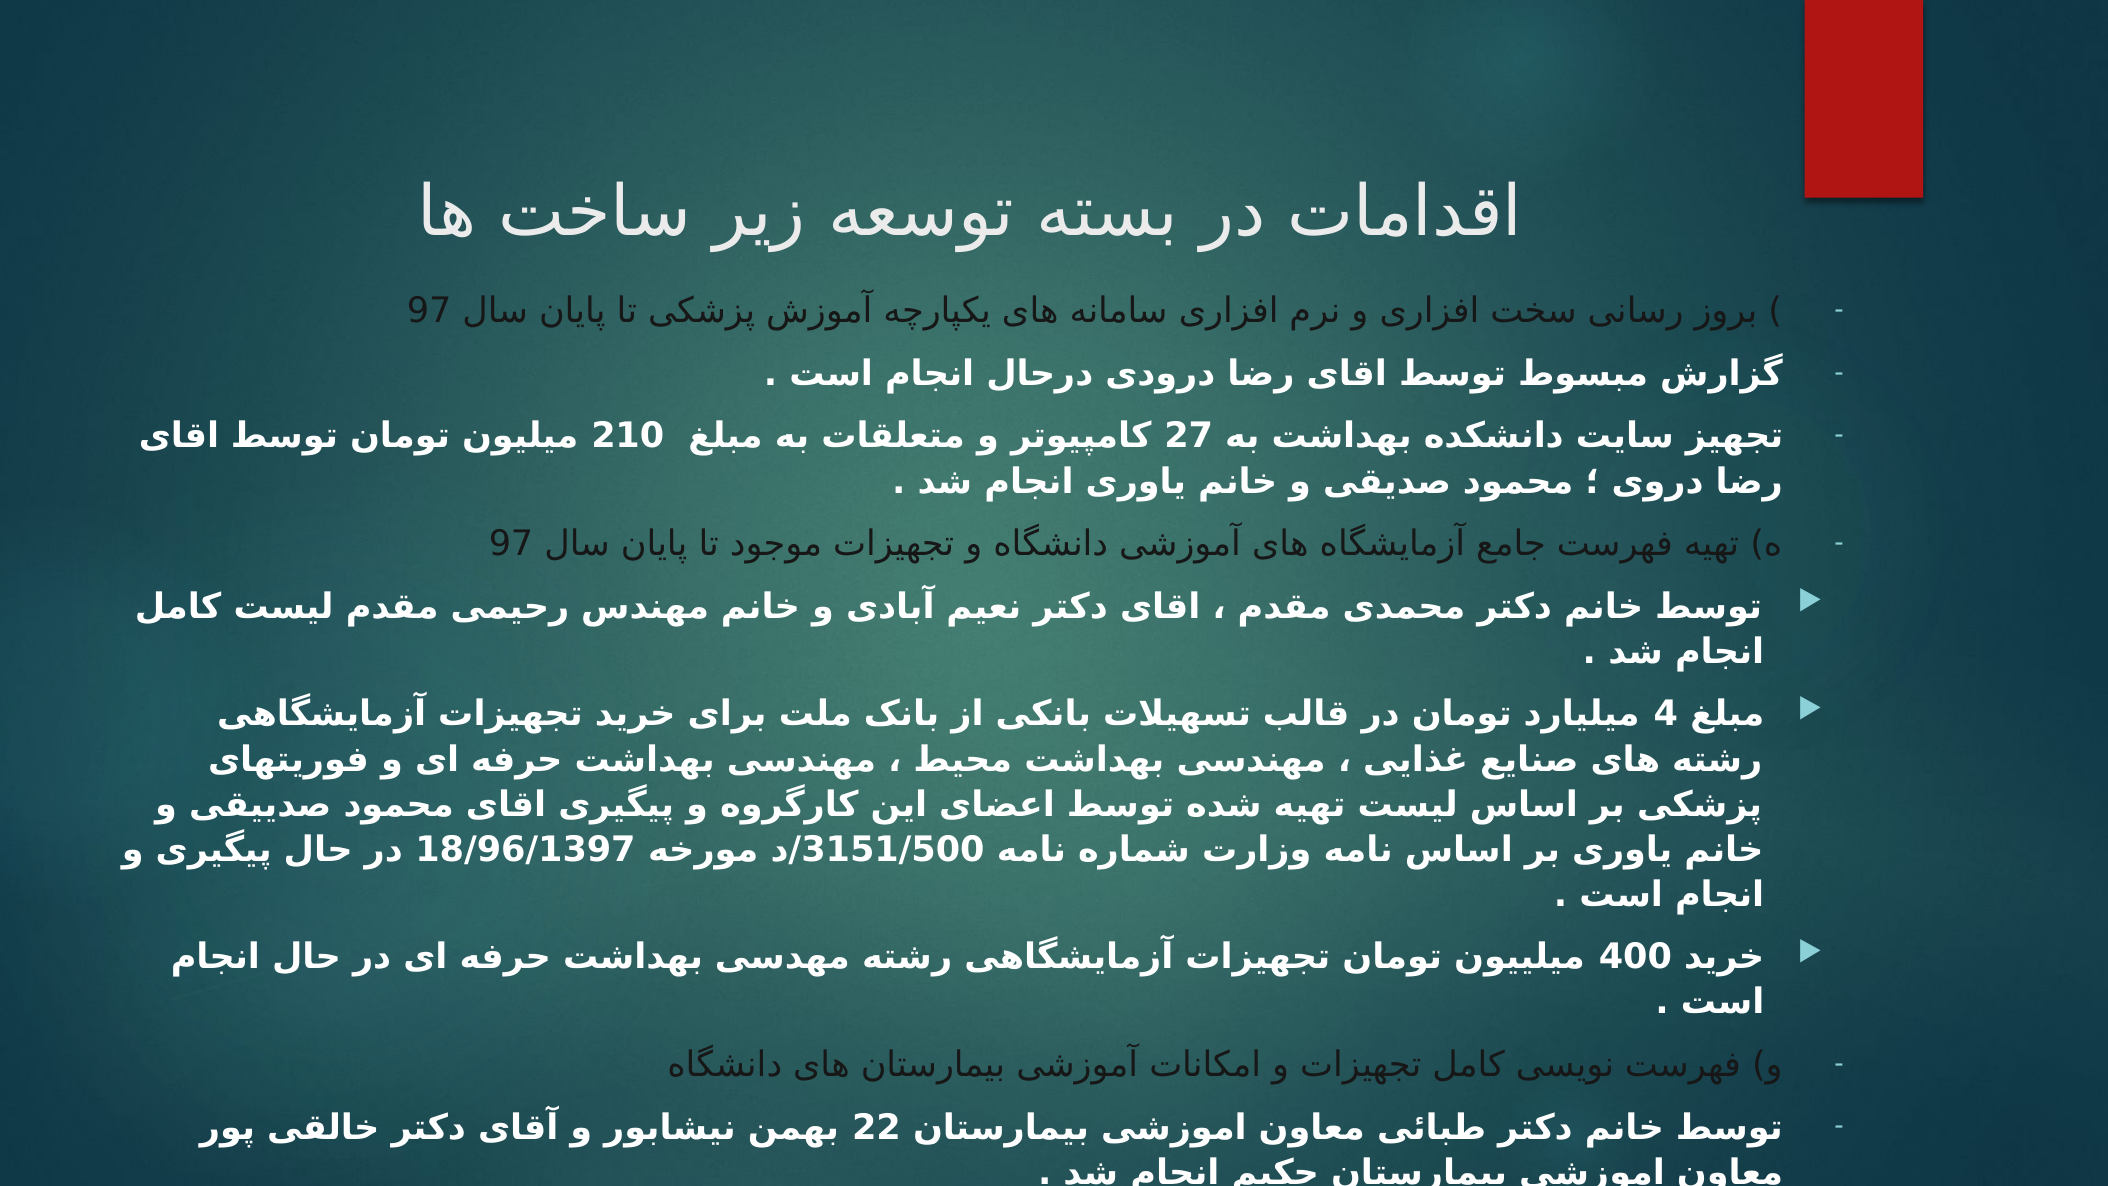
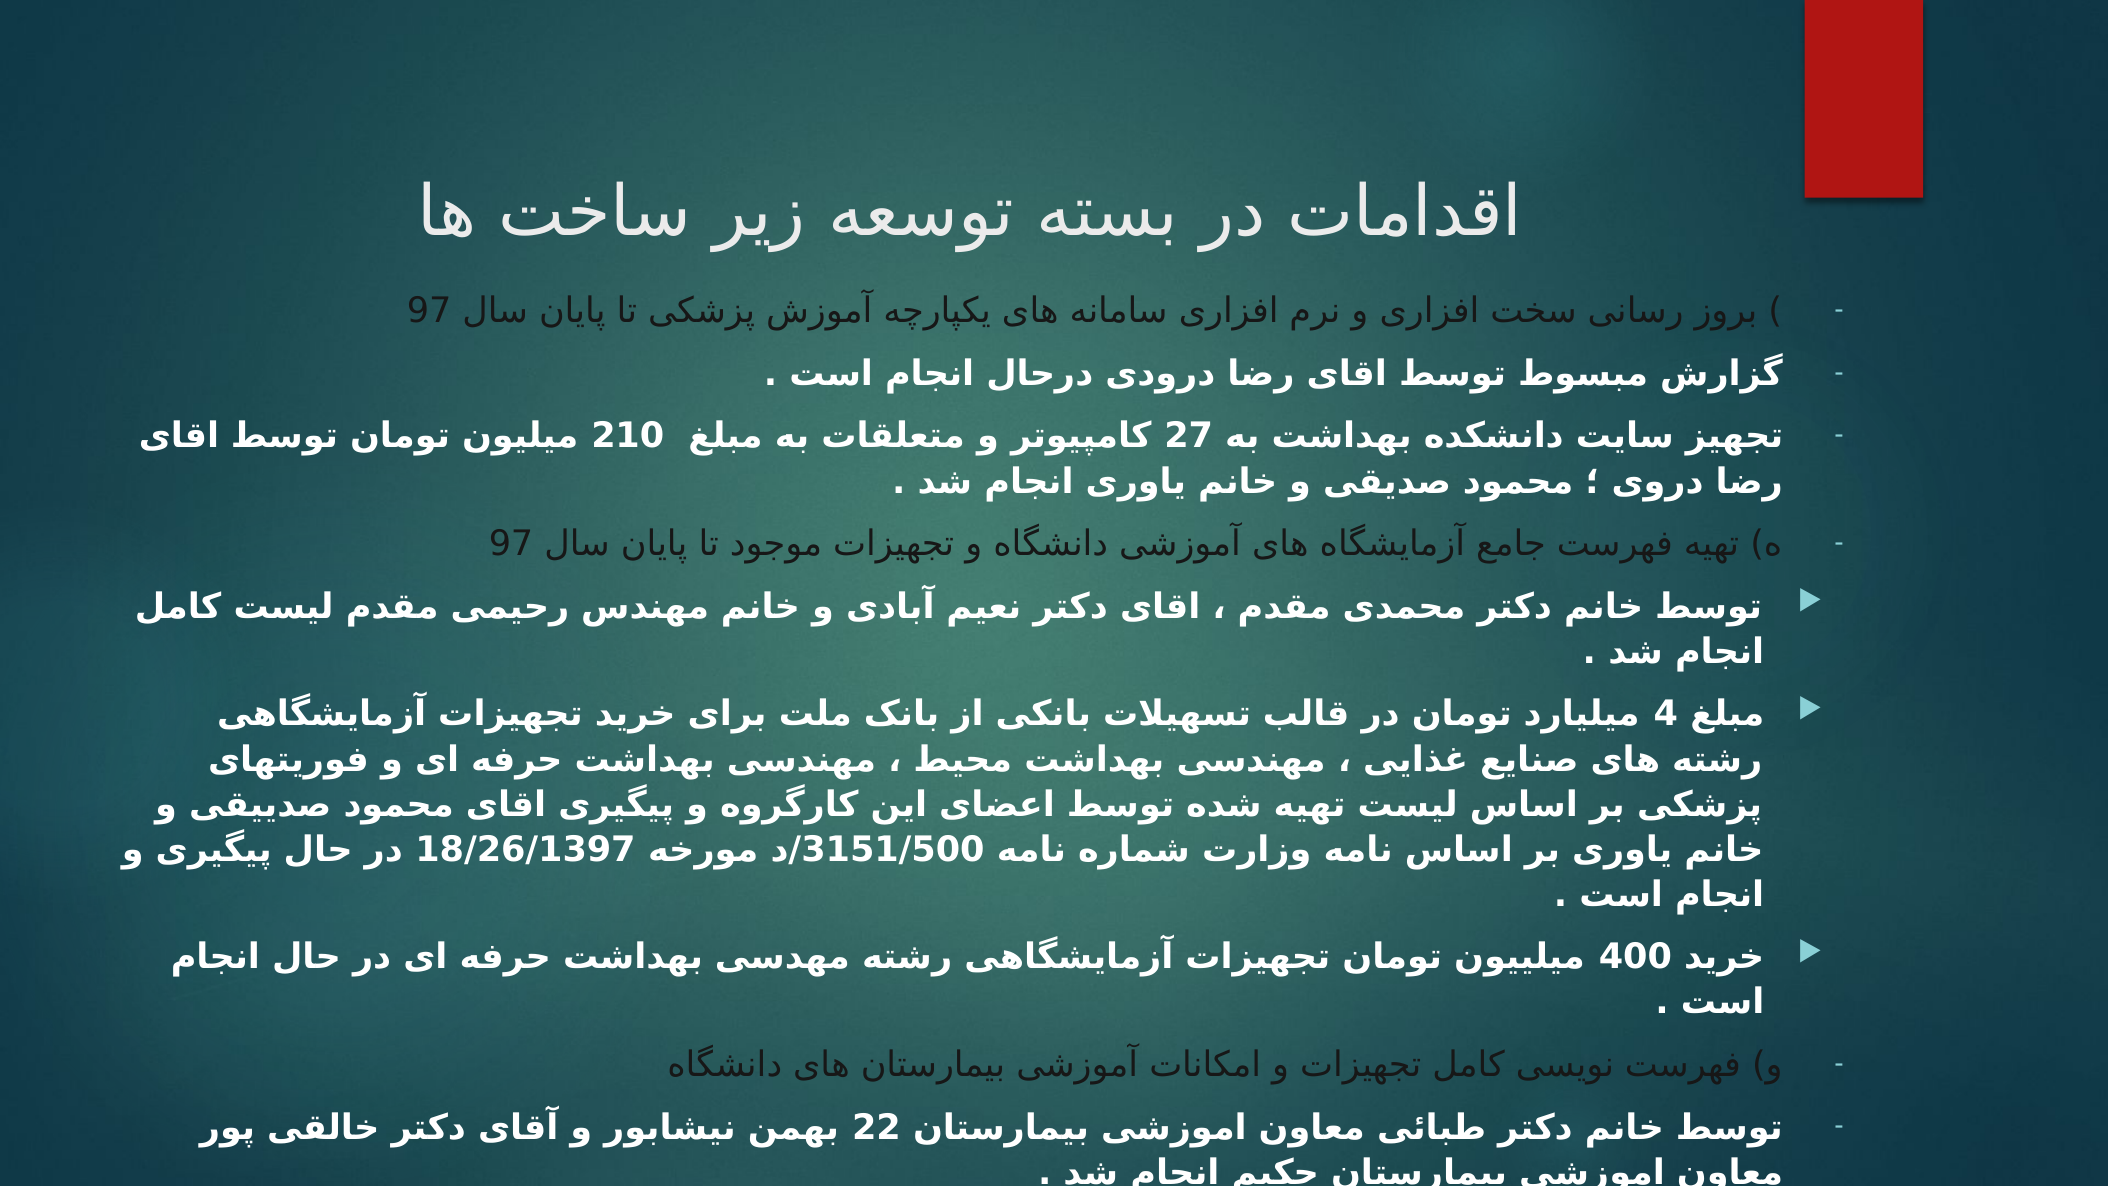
18/96/1397: 18/96/1397 -> 18/26/1397
